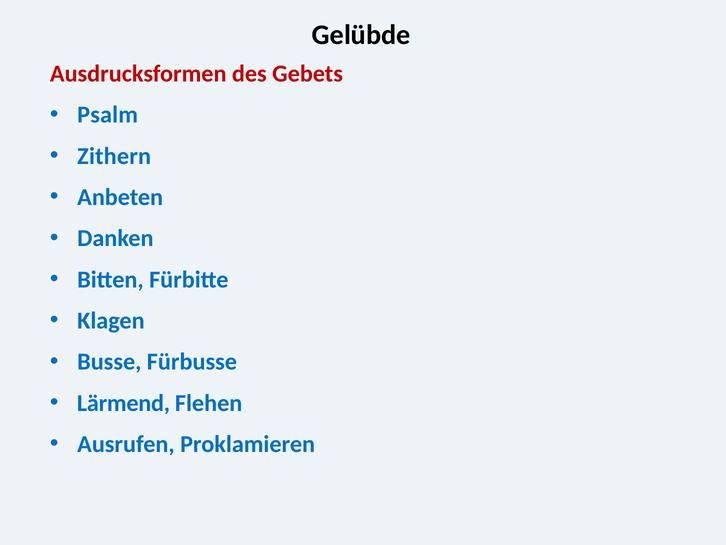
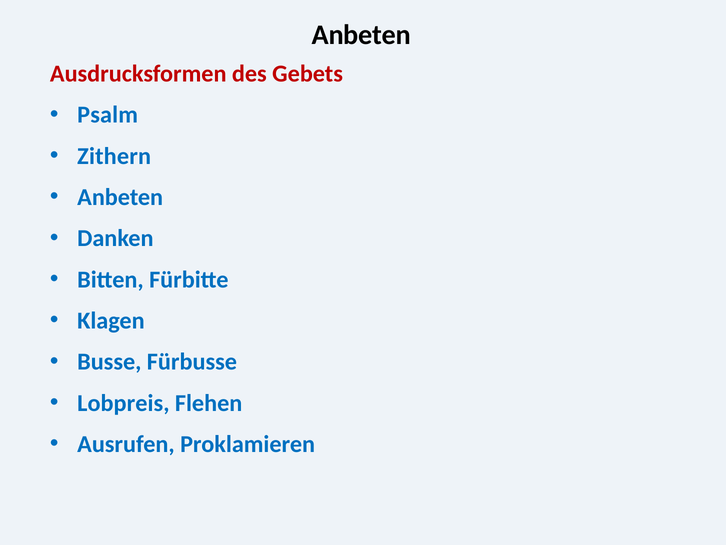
Gelübde at (361, 35): Gelübde -> Anbeten
Lärmend: Lärmend -> Lobpreis
